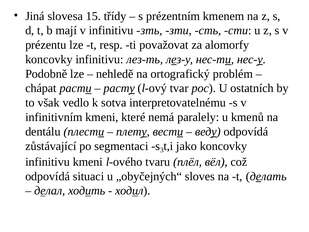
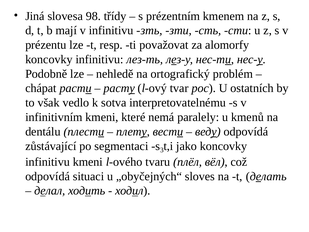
15: 15 -> 98
